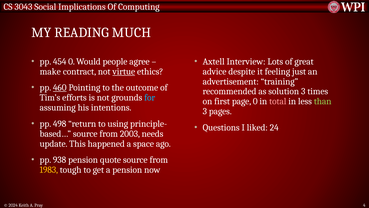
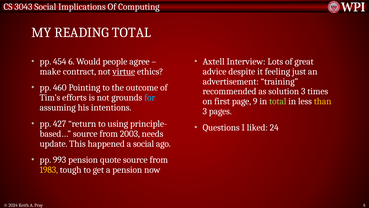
READING MUCH: MUCH -> TOTAL
454 0: 0 -> 6
460 underline: present -> none
page 0: 0 -> 9
total at (278, 101) colour: pink -> light green
than colour: light green -> yellow
498: 498 -> 427
a space: space -> social
938: 938 -> 993
